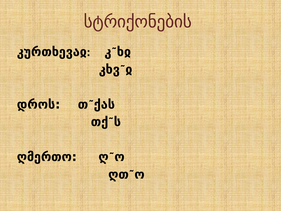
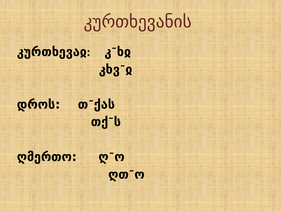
სტრიქონების: სტრიქონების -> კურთხევანის
